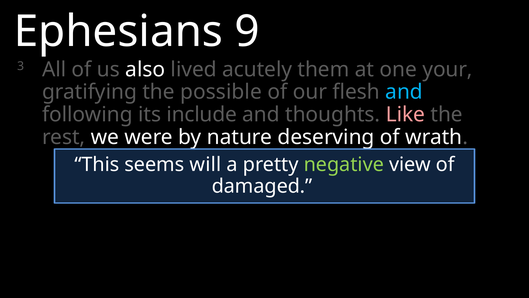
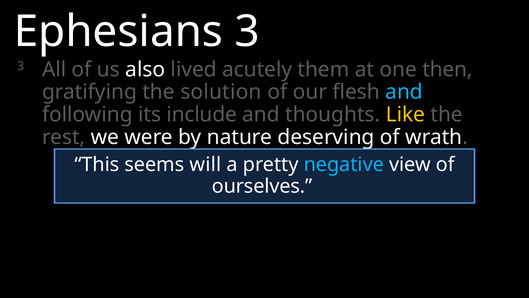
Ephesians 9: 9 -> 3
your: your -> then
possible: possible -> solution
Like colour: pink -> yellow
negative colour: light green -> light blue
damaged: damaged -> ourselves
